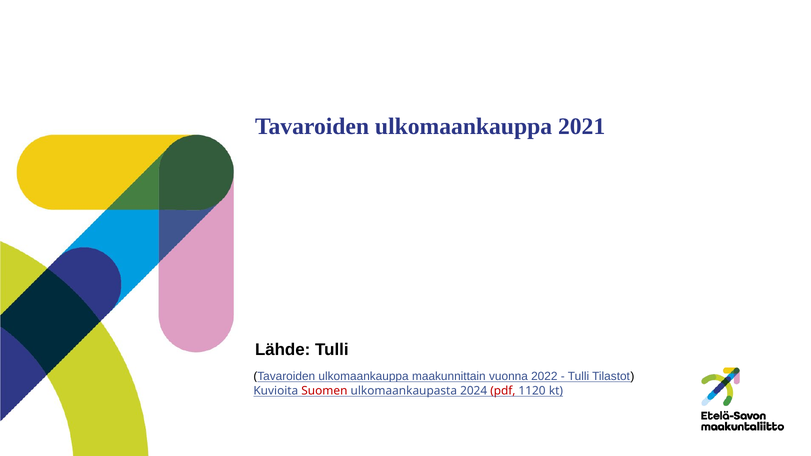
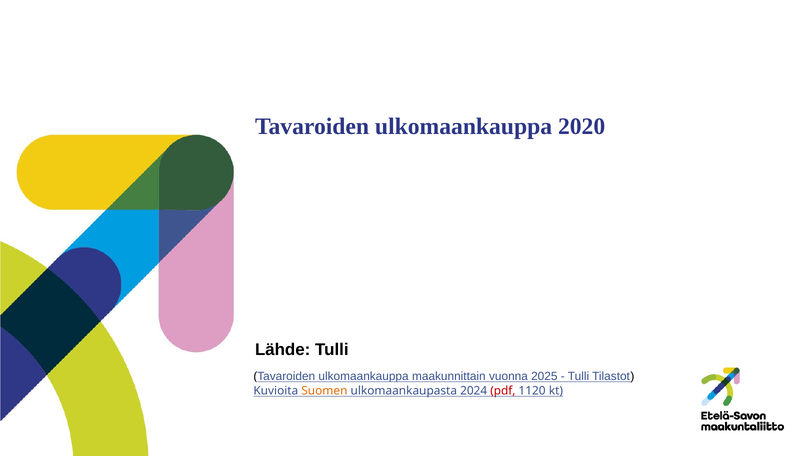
2021: 2021 -> 2020
2022: 2022 -> 2025
Suomen colour: red -> orange
